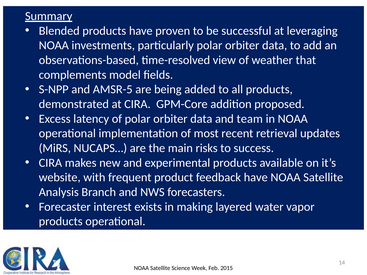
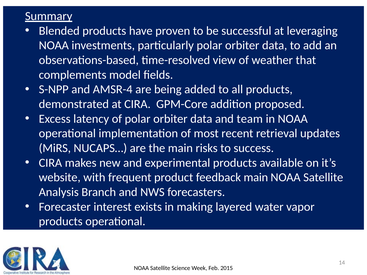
AMSR-5: AMSR-5 -> AMSR-4
feedback have: have -> main
